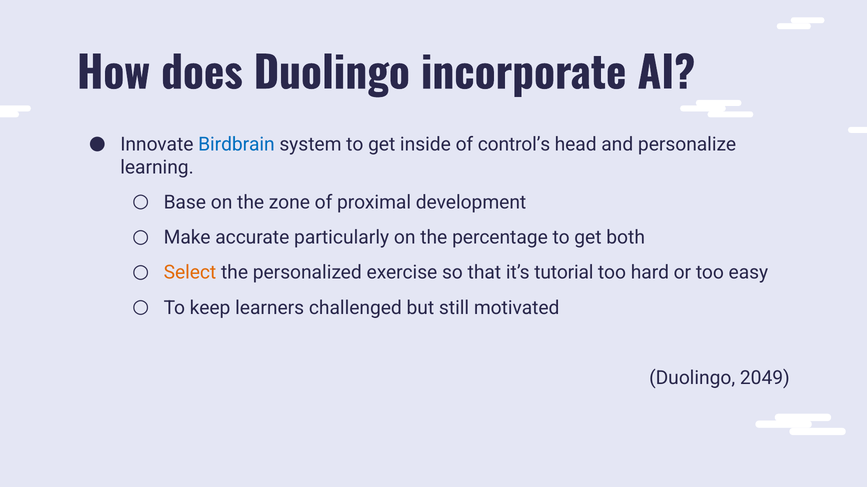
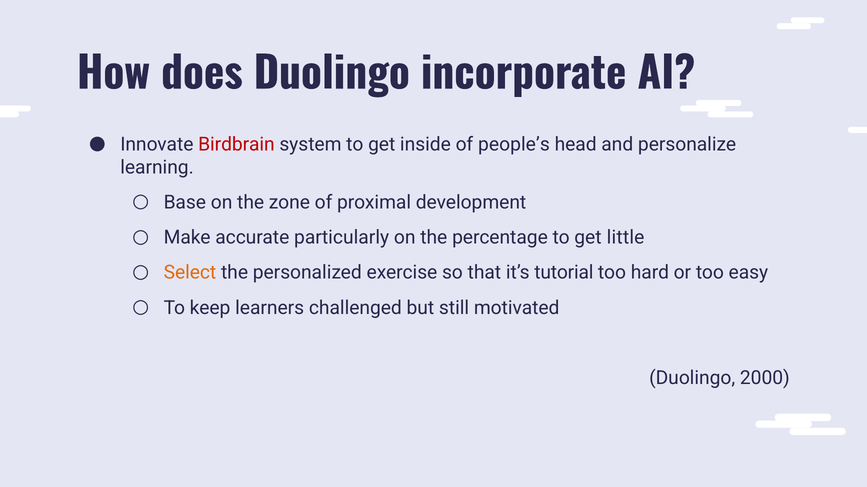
Birdbrain colour: blue -> red
control’s: control’s -> people’s
both: both -> little
2049: 2049 -> 2000
